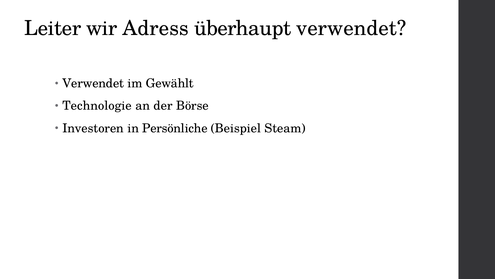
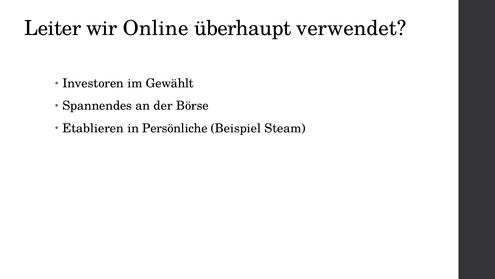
Adress: Adress -> Online
Verwendet at (93, 83): Verwendet -> Investoren
Technologie: Technologie -> Spannendes
Investoren: Investoren -> Etablieren
